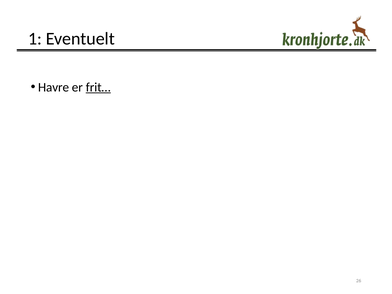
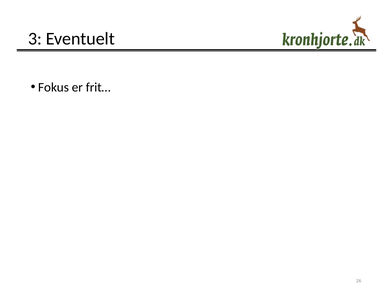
1: 1 -> 3
Havre: Havre -> Fokus
frit… underline: present -> none
